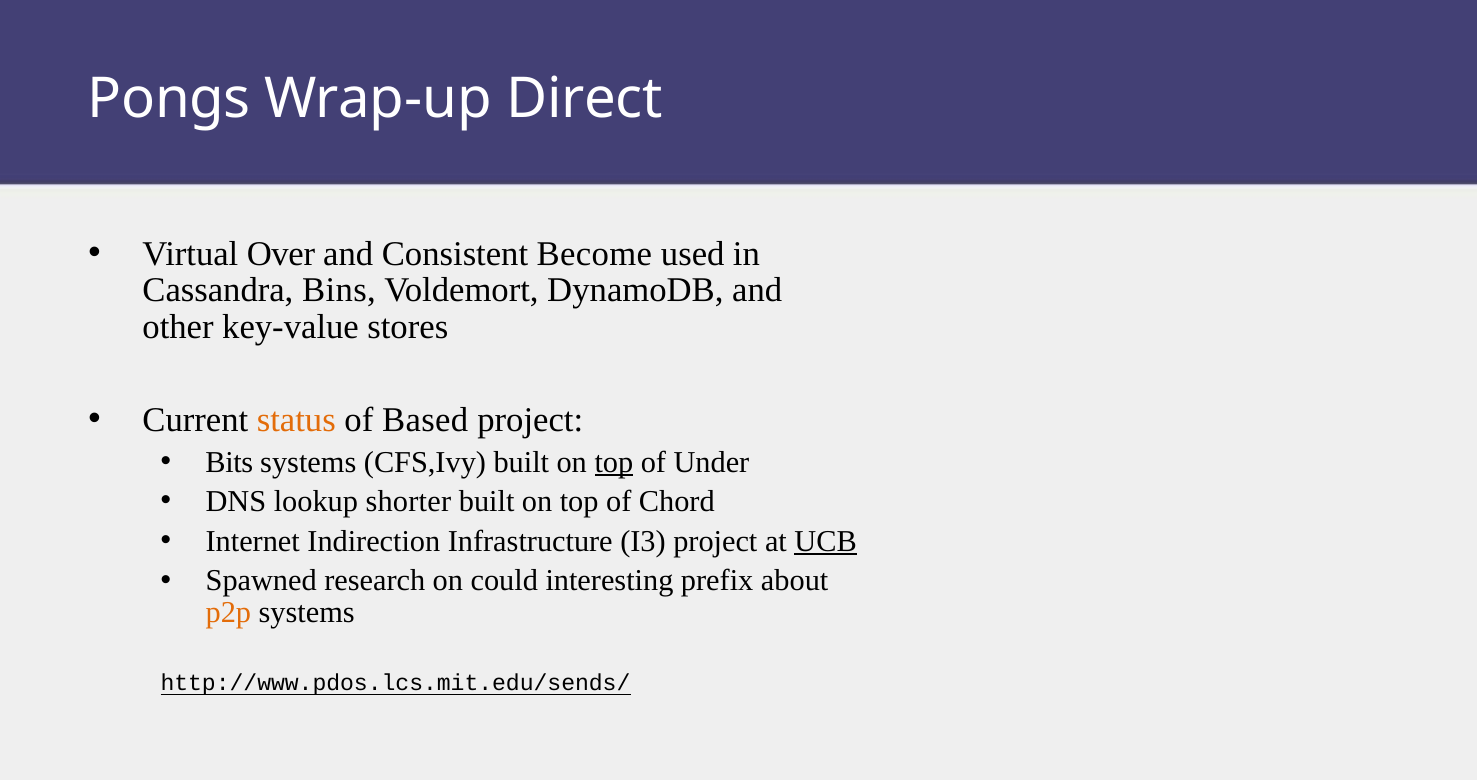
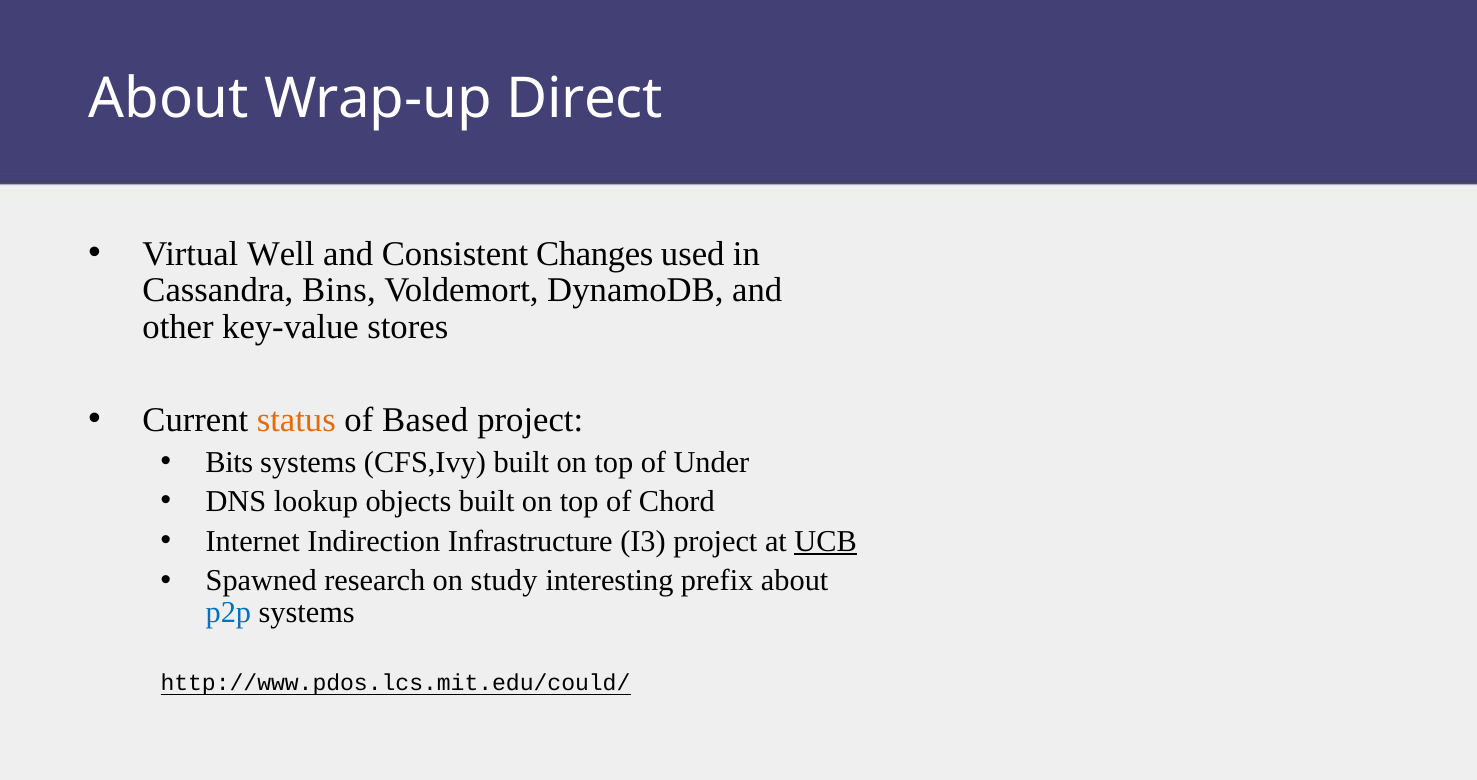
Pongs at (169, 99): Pongs -> About
Over: Over -> Well
Become: Become -> Changes
top at (614, 462) underline: present -> none
shorter: shorter -> objects
could: could -> study
p2p colour: orange -> blue
http://www.pdos.lcs.mit.edu/sends/: http://www.pdos.lcs.mit.edu/sends/ -> http://www.pdos.lcs.mit.edu/could/
